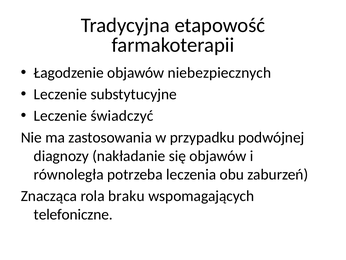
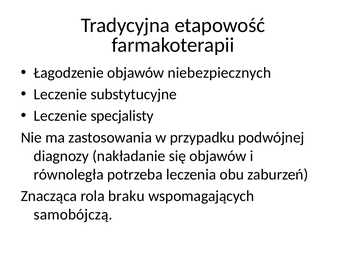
świadczyć: świadczyć -> specjalisty
telefoniczne: telefoniczne -> samobójczą
